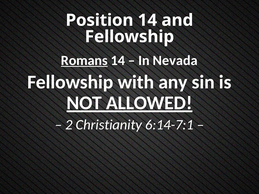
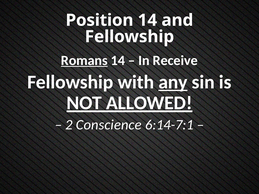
Nevada: Nevada -> Receive
any underline: none -> present
Christianity: Christianity -> Conscience
